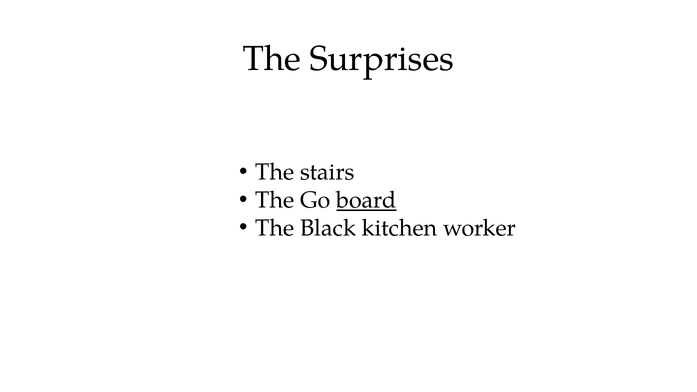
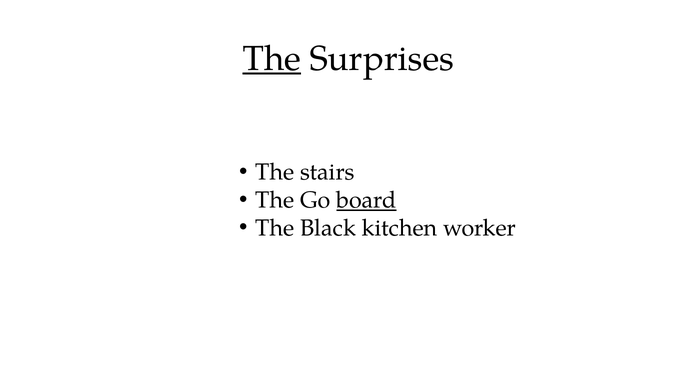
The at (272, 59) underline: none -> present
